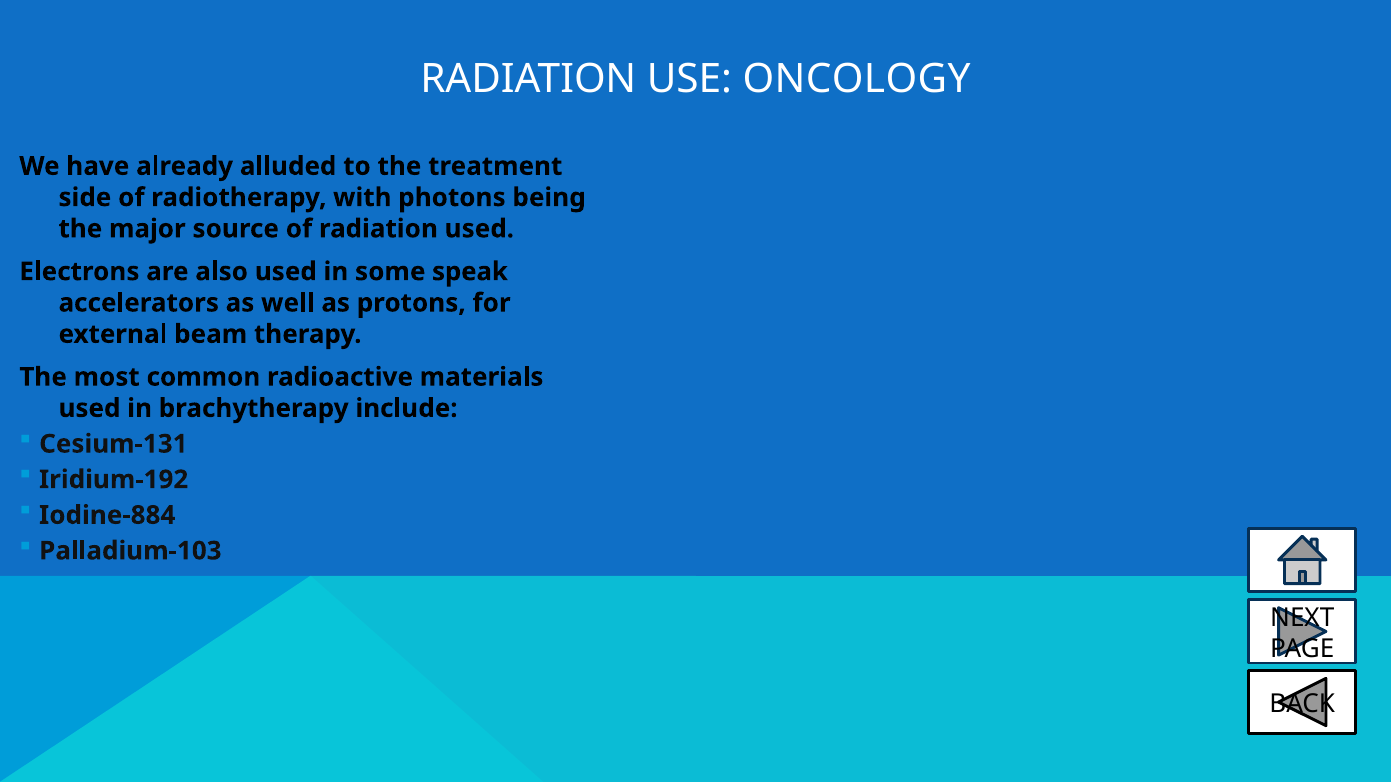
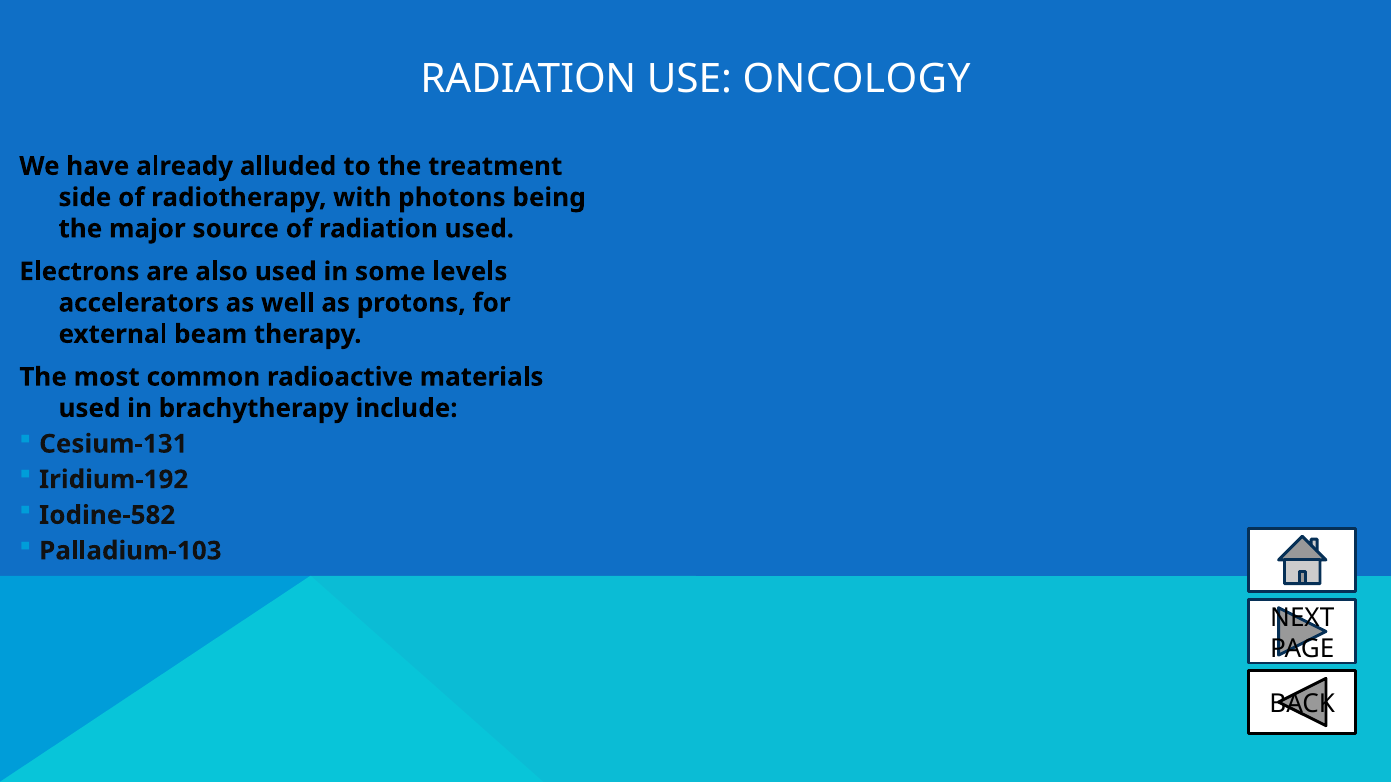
speak: speak -> levels
Iodine-884: Iodine-884 -> Iodine-582
